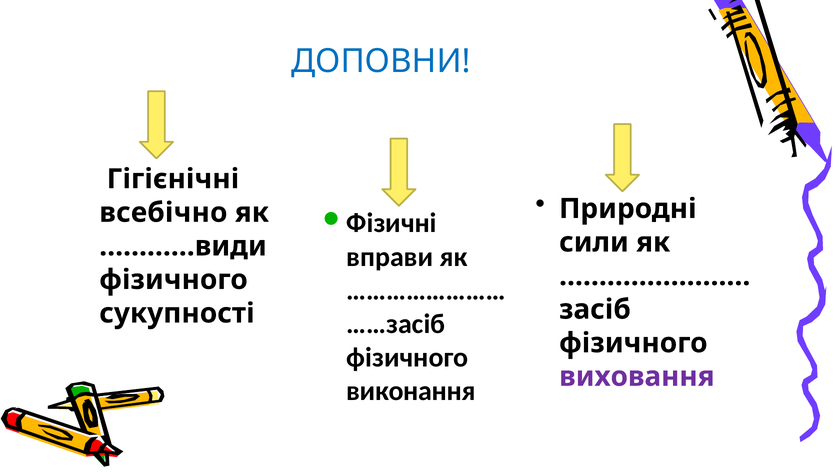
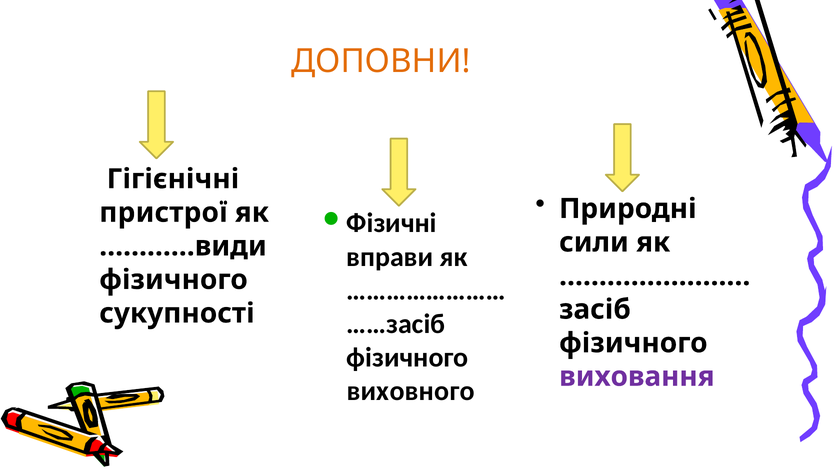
ДОПОВНИ colour: blue -> orange
всебічно: всебічно -> пристрої
виконання: виконання -> виховного
